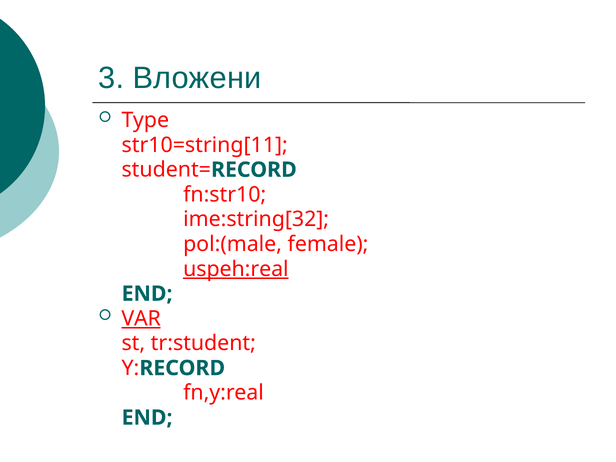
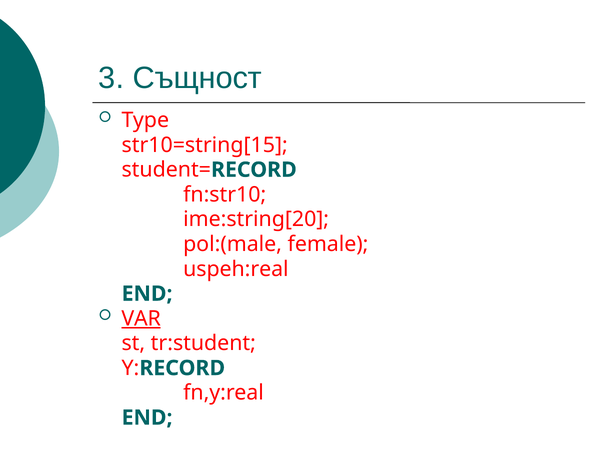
Вложени: Вложени -> Същност
str10=string[11: str10=string[11 -> str10=string[15
ime:string[32: ime:string[32 -> ime:string[20
uspeh:real underline: present -> none
